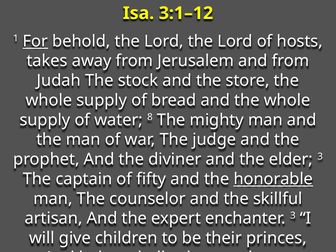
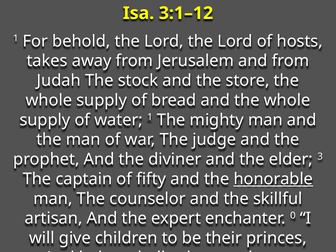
For underline: present -> none
water 8: 8 -> 1
enchanter 3: 3 -> 0
